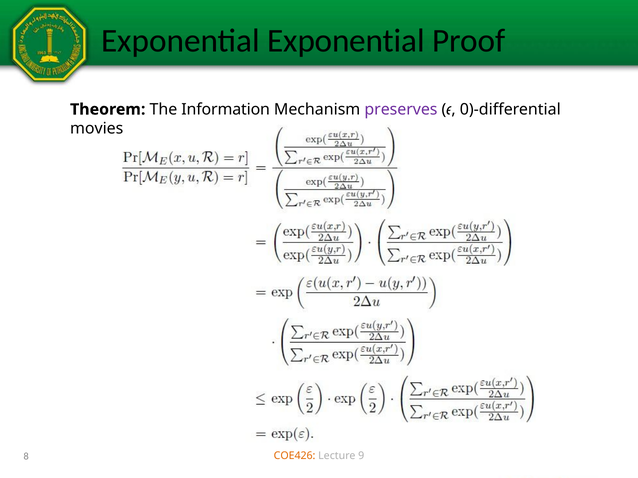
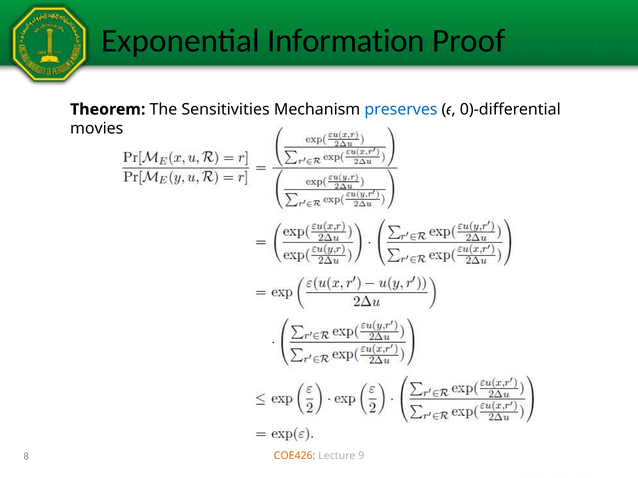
Exponential Exponential: Exponential -> Information
Information: Information -> Sensitivities
preserves colour: purple -> blue
